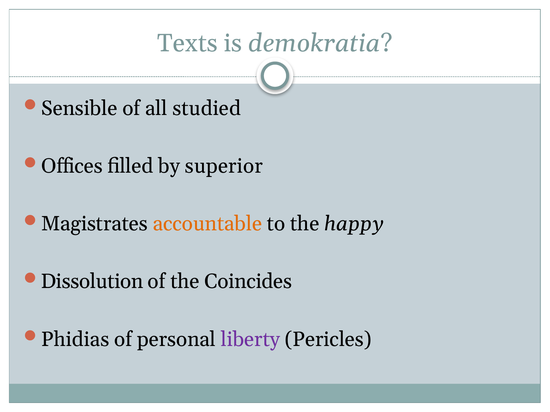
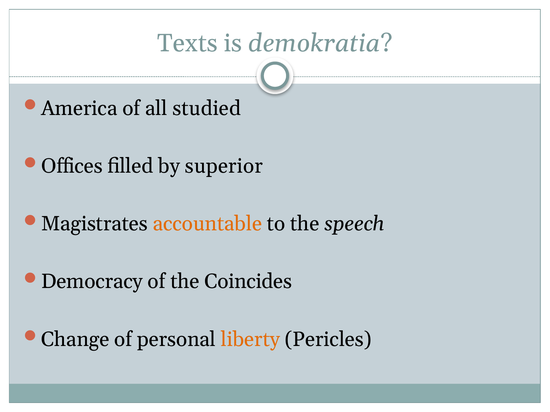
Sensible: Sensible -> America
happy: happy -> speech
Dissolution: Dissolution -> Democracy
Phidias: Phidias -> Change
liberty colour: purple -> orange
